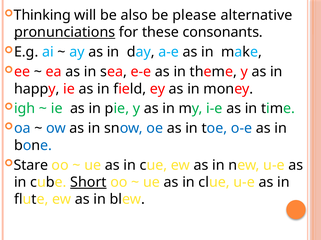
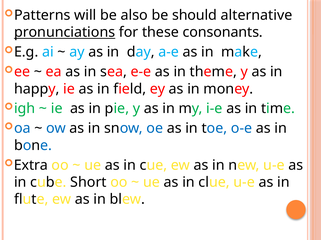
Thinking: Thinking -> Patterns
please: please -> should
Stare: Stare -> Extra
Short underline: present -> none
